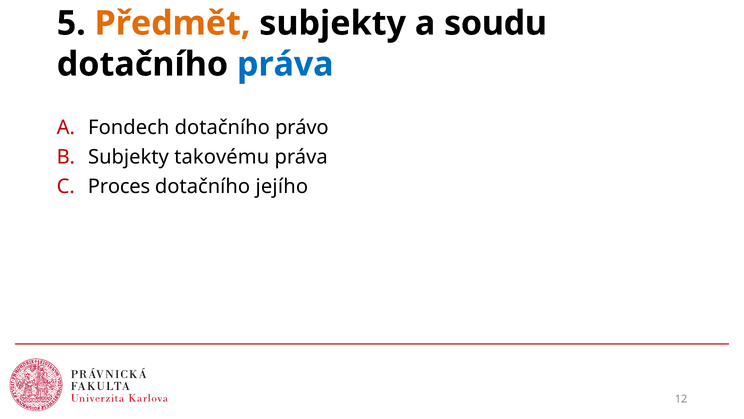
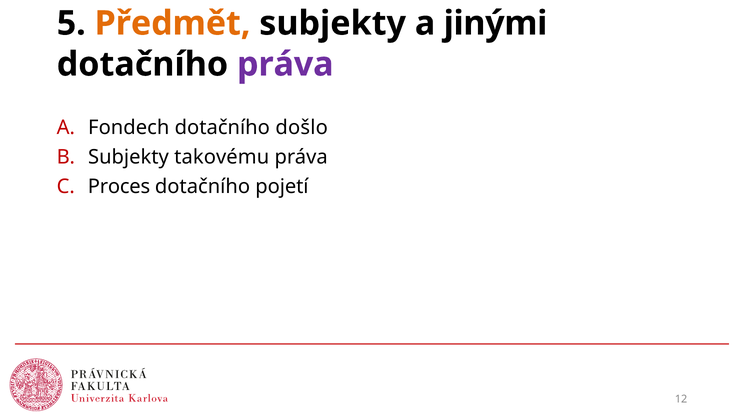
soudu: soudu -> jinými
práva at (285, 64) colour: blue -> purple
právo: právo -> došlo
jejího: jejího -> pojetí
